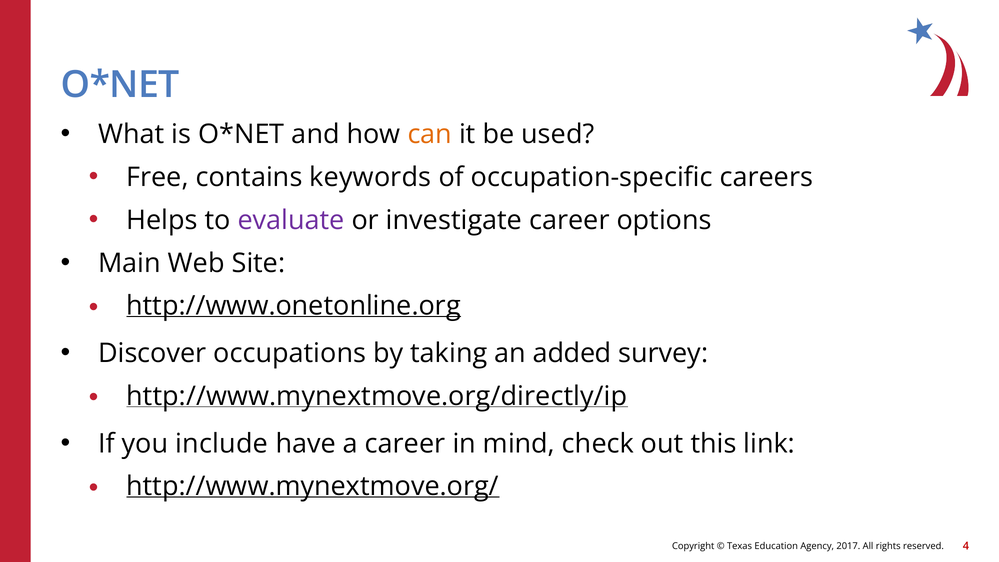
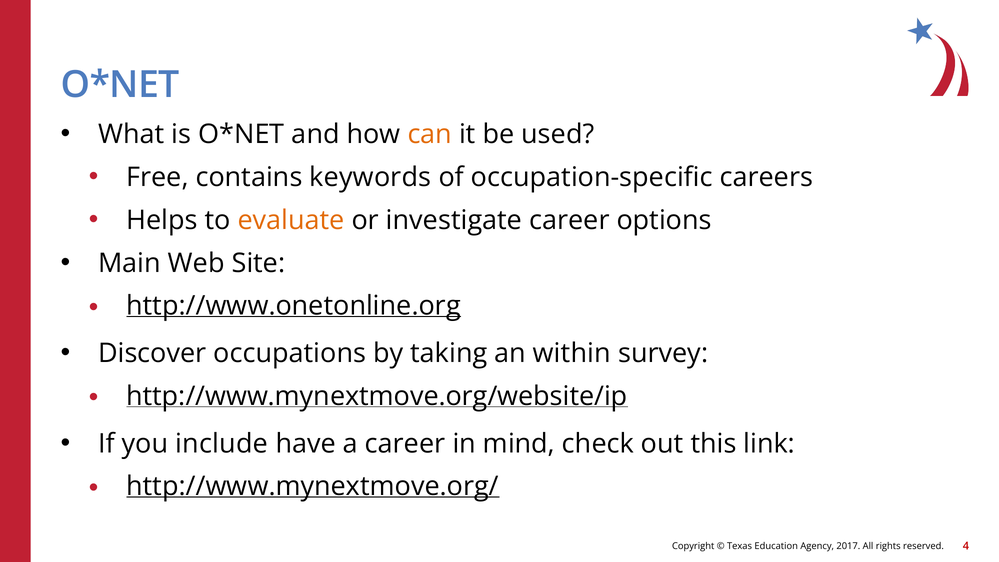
evaluate colour: purple -> orange
added: added -> within
http://www.mynextmove.org/directly/ip: http://www.mynextmove.org/directly/ip -> http://www.mynextmove.org/website/ip
